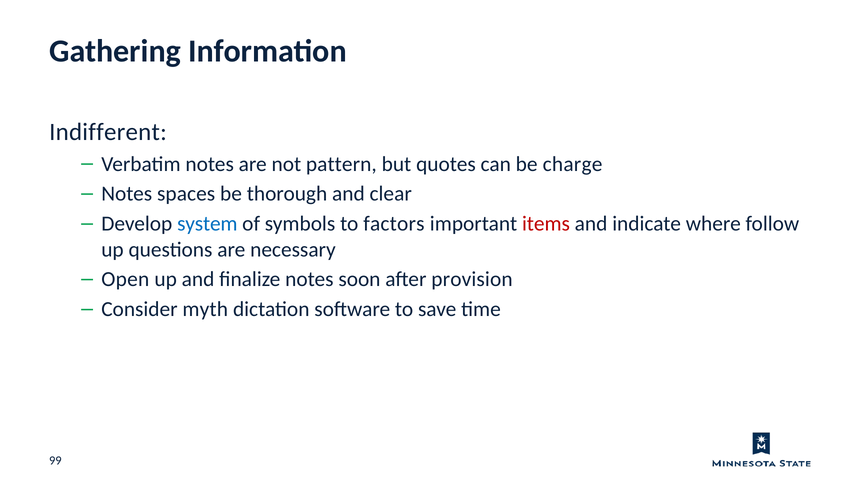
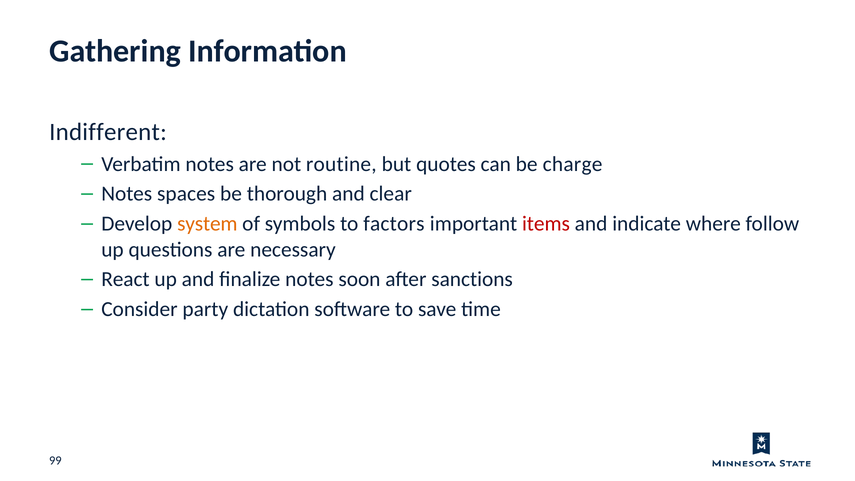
pattern: pattern -> routine
system colour: blue -> orange
Open: Open -> React
provision: provision -> sanctions
myth: myth -> party
